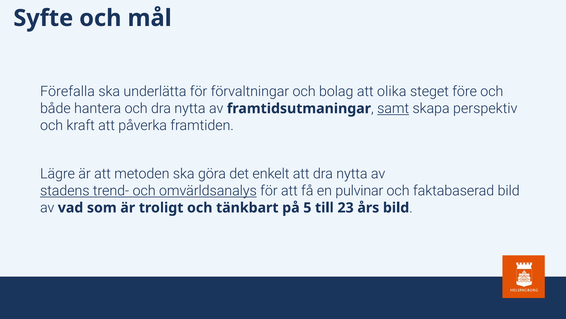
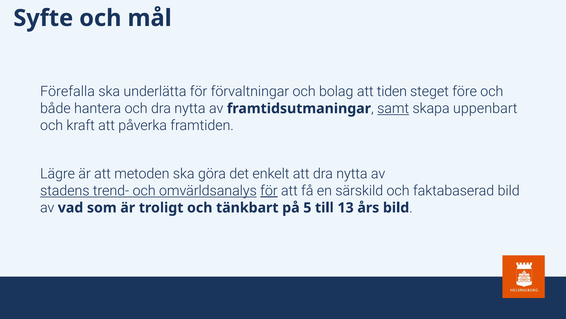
olika: olika -> tiden
perspektiv: perspektiv -> uppenbart
för at (269, 190) underline: none -> present
pulvinar: pulvinar -> särskild
23: 23 -> 13
